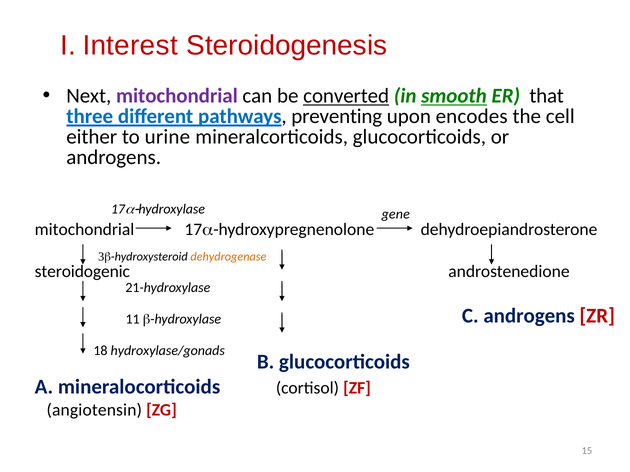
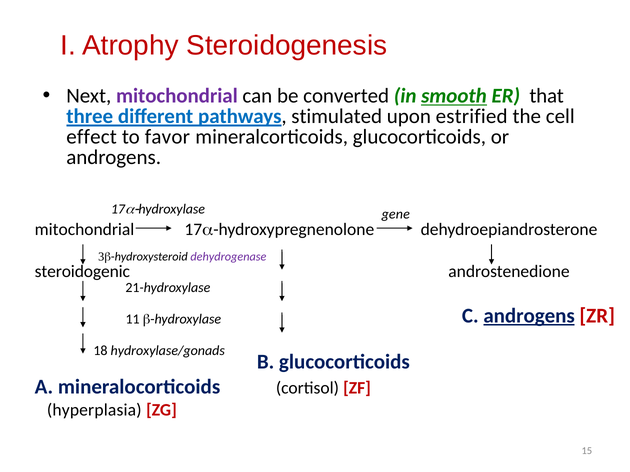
Interest: Interest -> Atrophy
converted underline: present -> none
preventing: preventing -> stimulated
encodes: encodes -> estrified
either: either -> effect
urine: urine -> favor
dehydrogenase colour: orange -> purple
androgens at (529, 316) underline: none -> present
angiotensin: angiotensin -> hyperplasia
